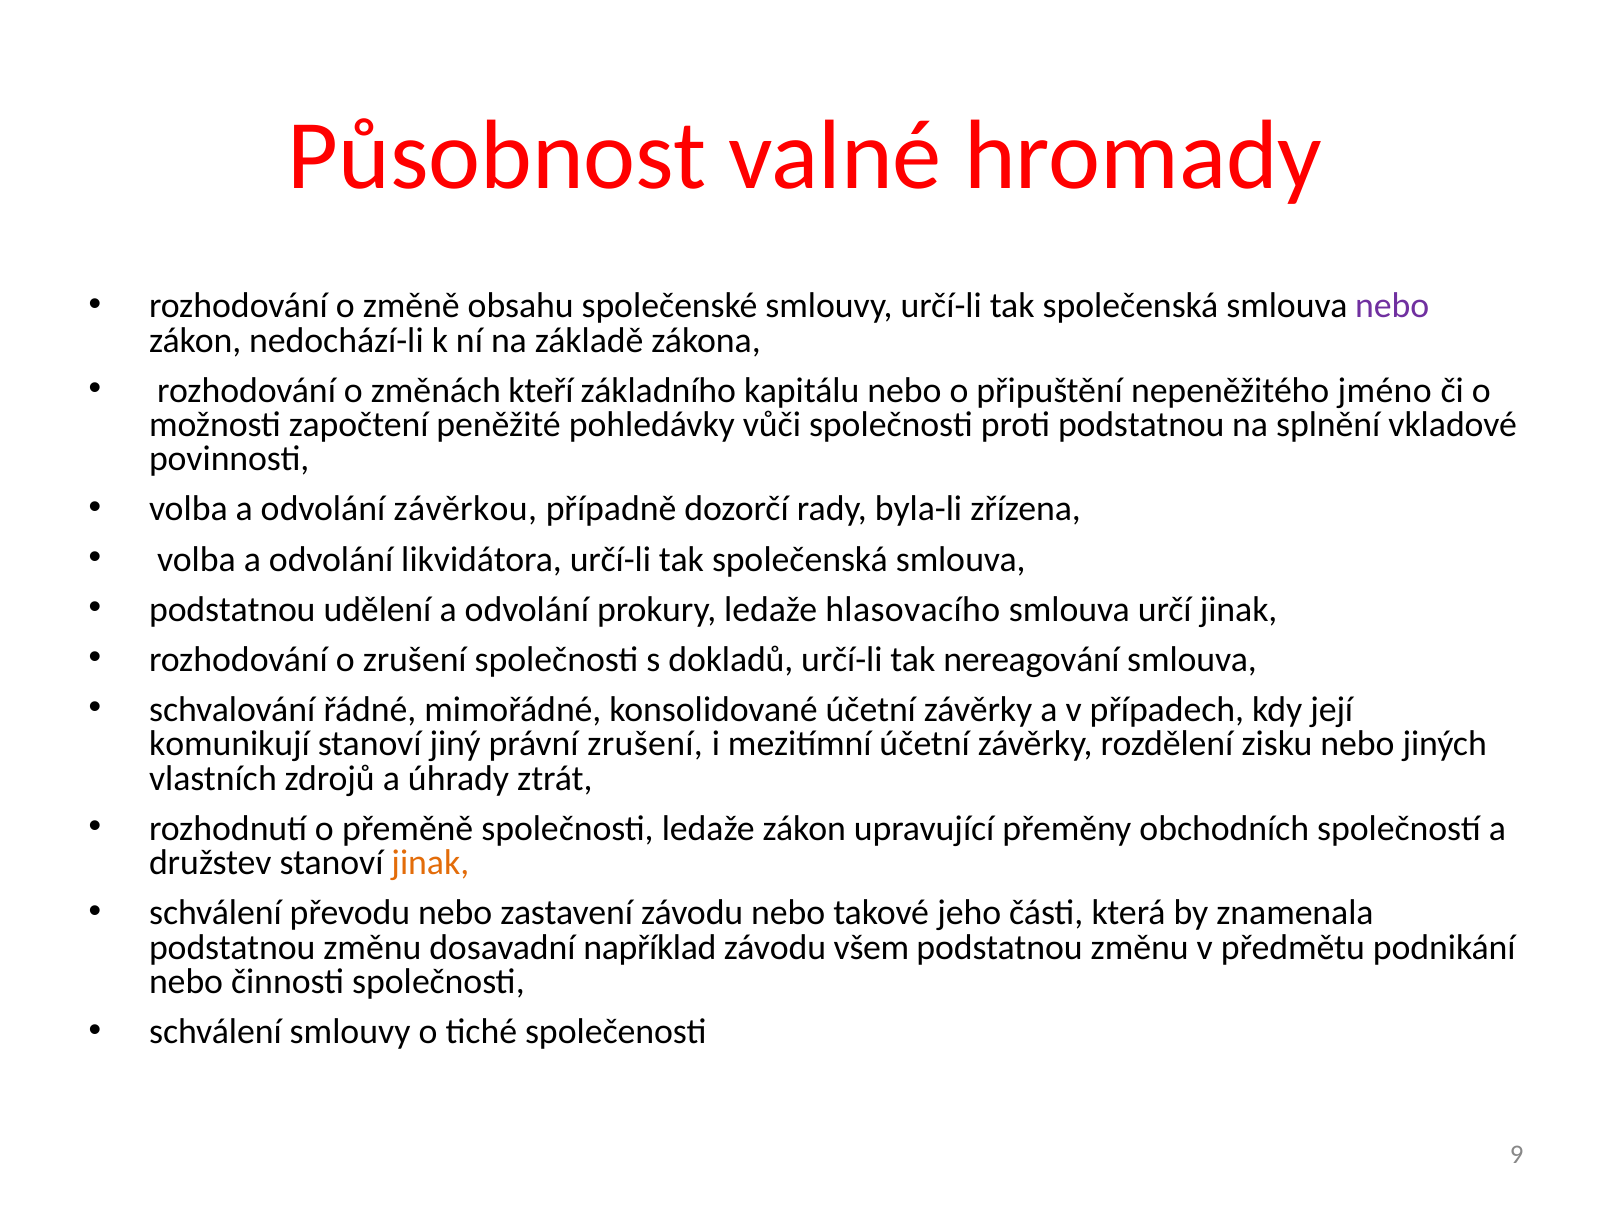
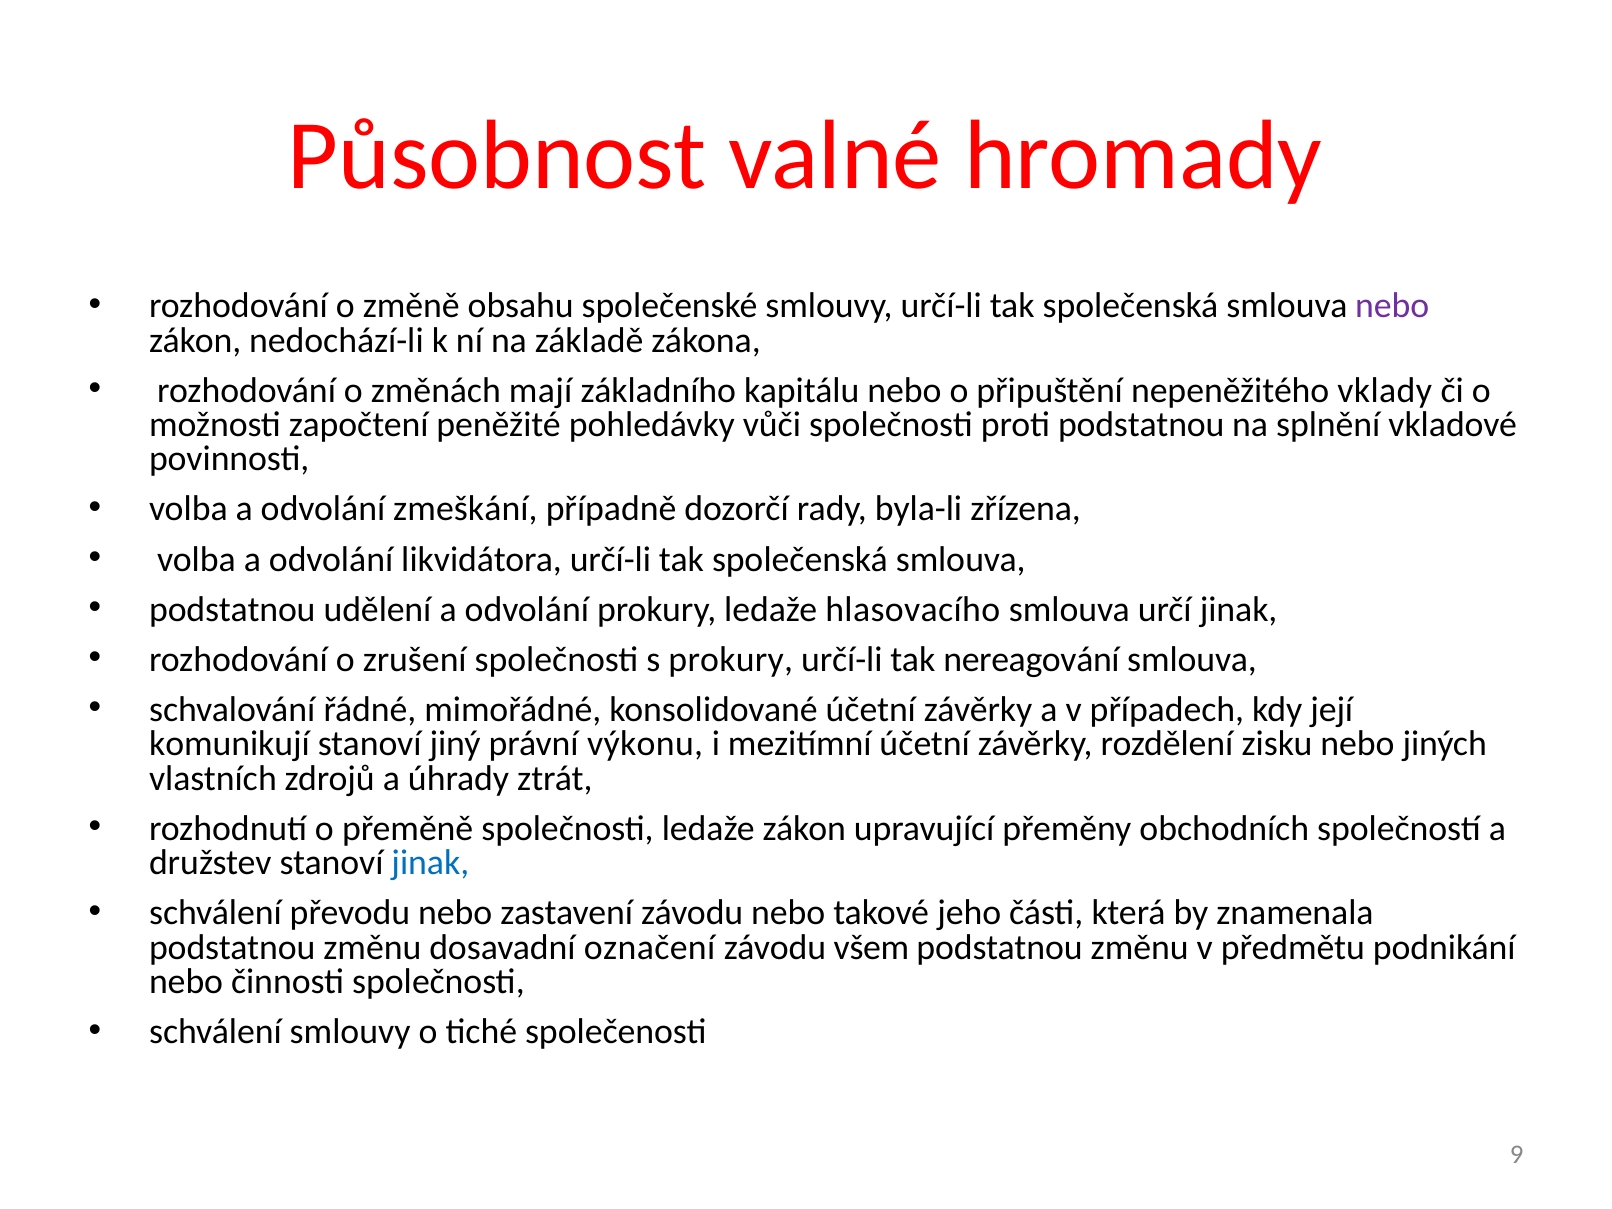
kteří: kteří -> mají
jméno: jméno -> vklady
závěrkou: závěrkou -> zmeškání
s dokladů: dokladů -> prokury
právní zrušení: zrušení -> výkonu
jinak at (430, 863) colour: orange -> blue
například: například -> označení
